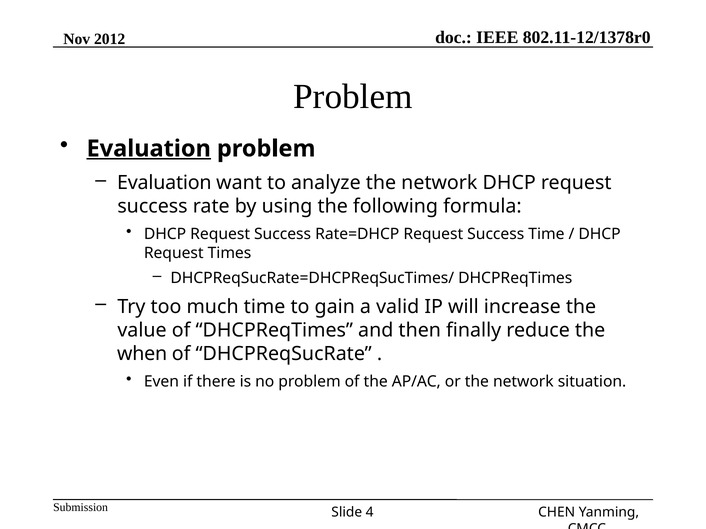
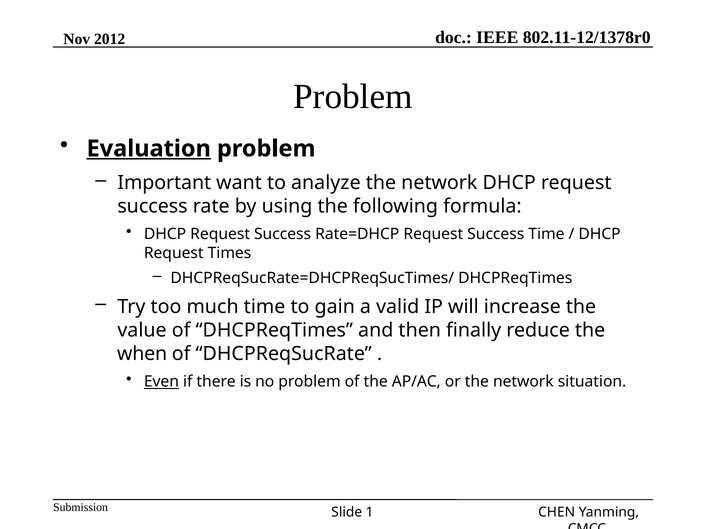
Evaluation at (164, 183): Evaluation -> Important
Even underline: none -> present
4: 4 -> 1
